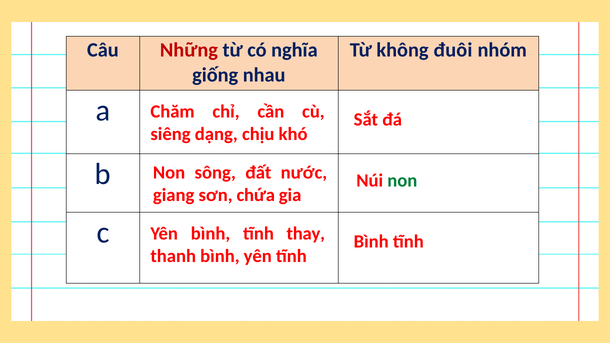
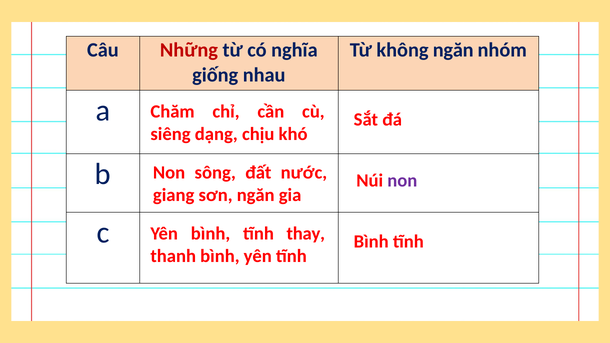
không đuôi: đuôi -> ngăn
non at (402, 180) colour: green -> purple
sơn chứa: chứa -> ngăn
